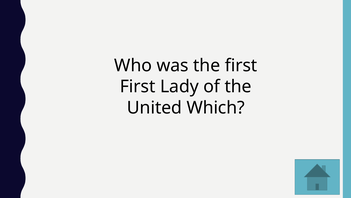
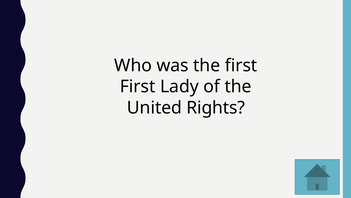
Which: Which -> Rights
